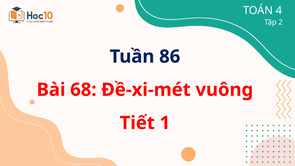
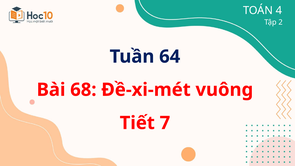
86: 86 -> 64
1: 1 -> 7
